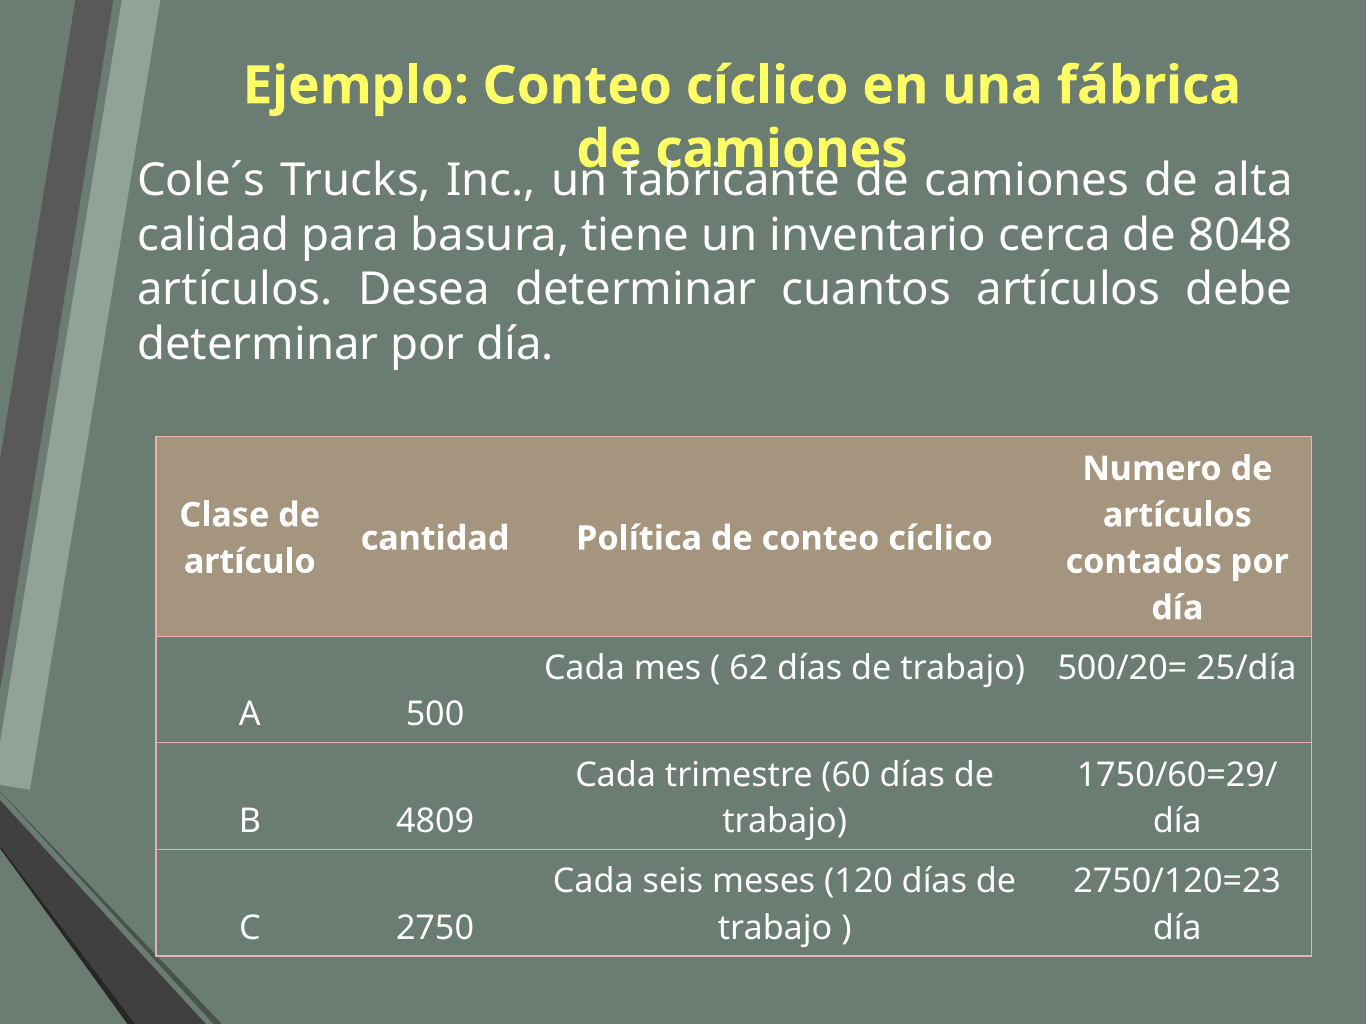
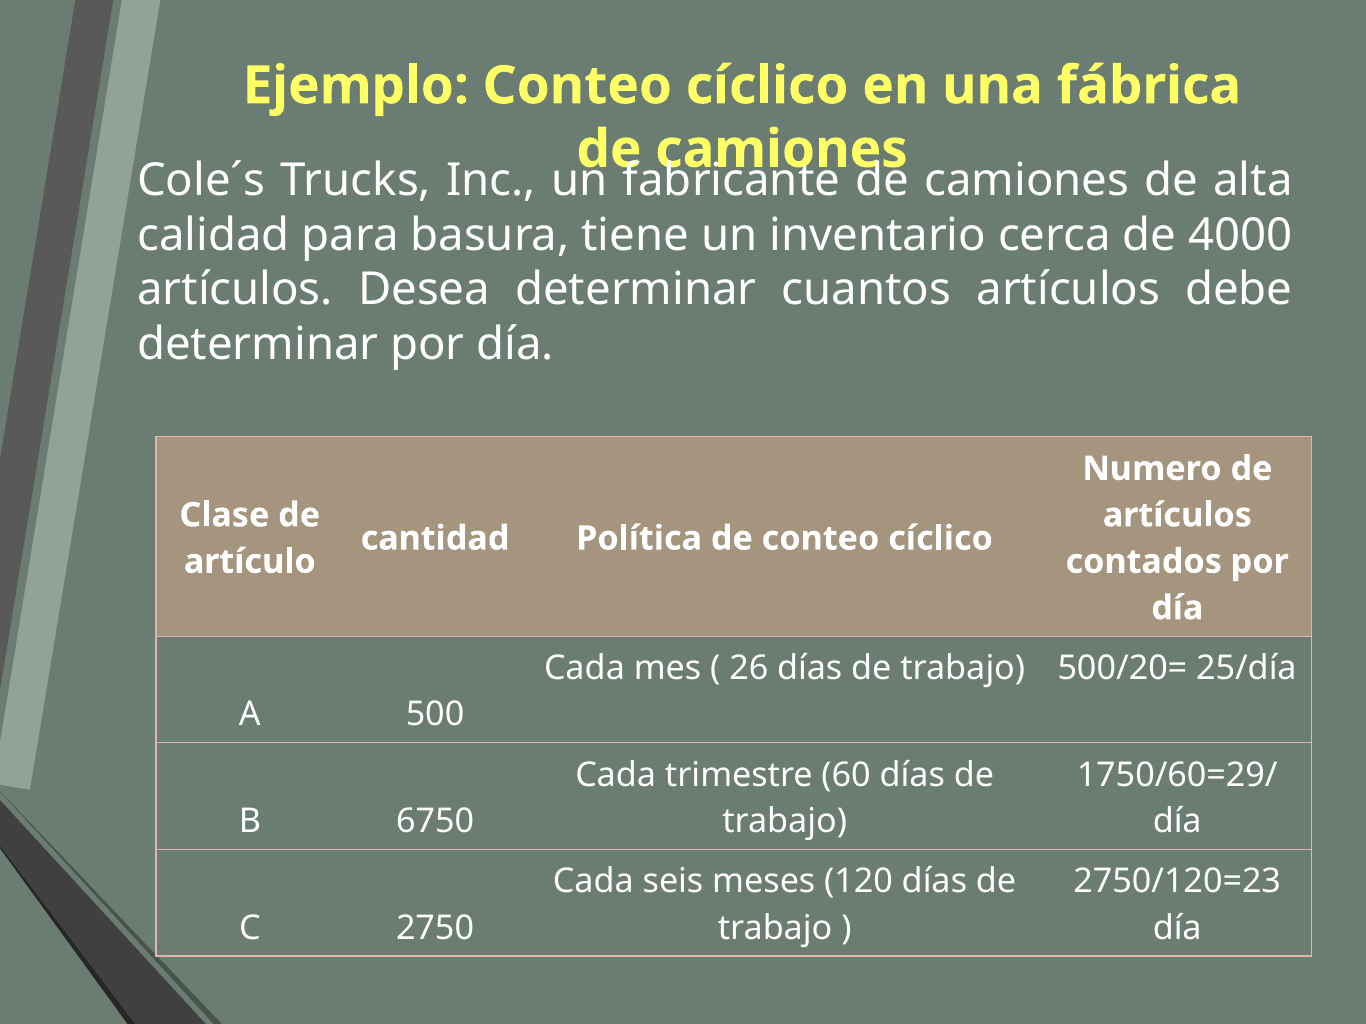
8048: 8048 -> 4000
62: 62 -> 26
4809: 4809 -> 6750
